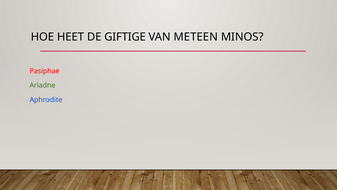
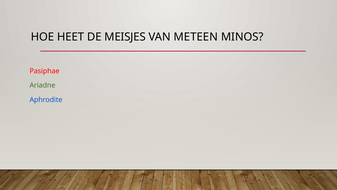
GIFTIGE: GIFTIGE -> MEISJES
